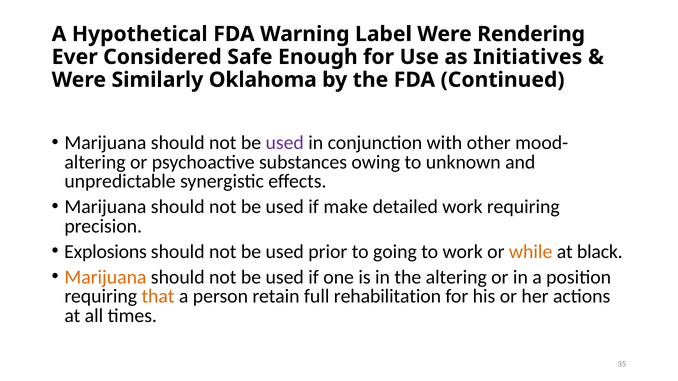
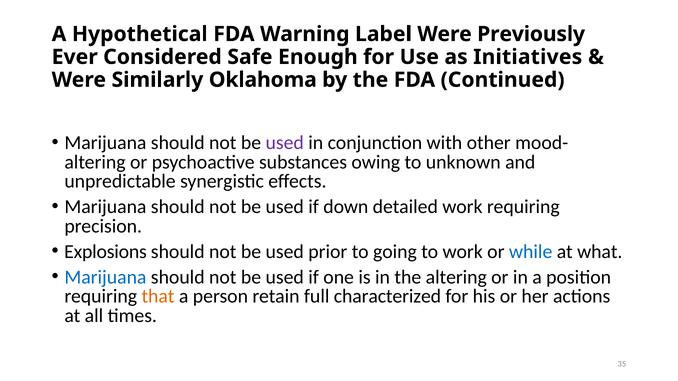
Rendering: Rendering -> Previously
make: make -> down
while colour: orange -> blue
black: black -> what
Marijuana at (105, 277) colour: orange -> blue
rehabilitation: rehabilitation -> characterized
